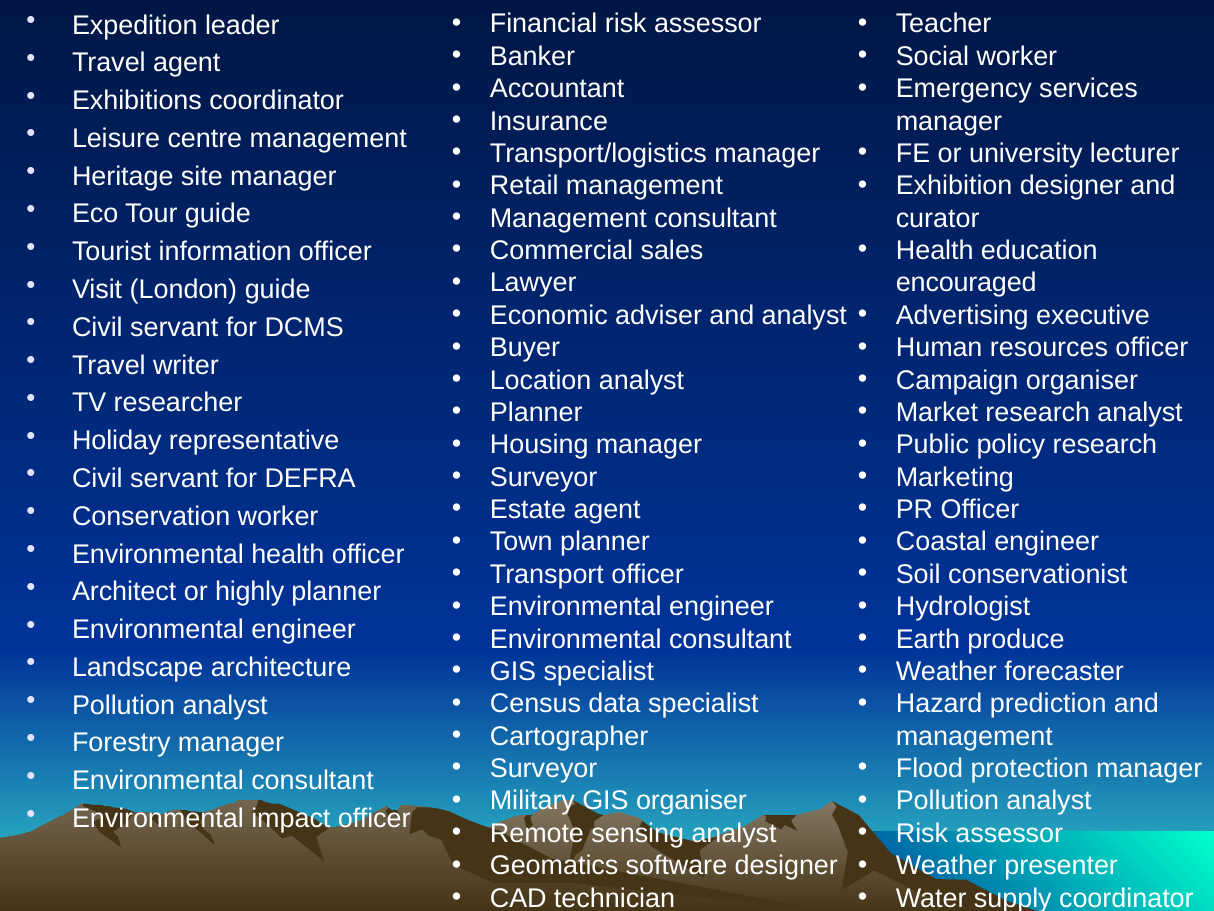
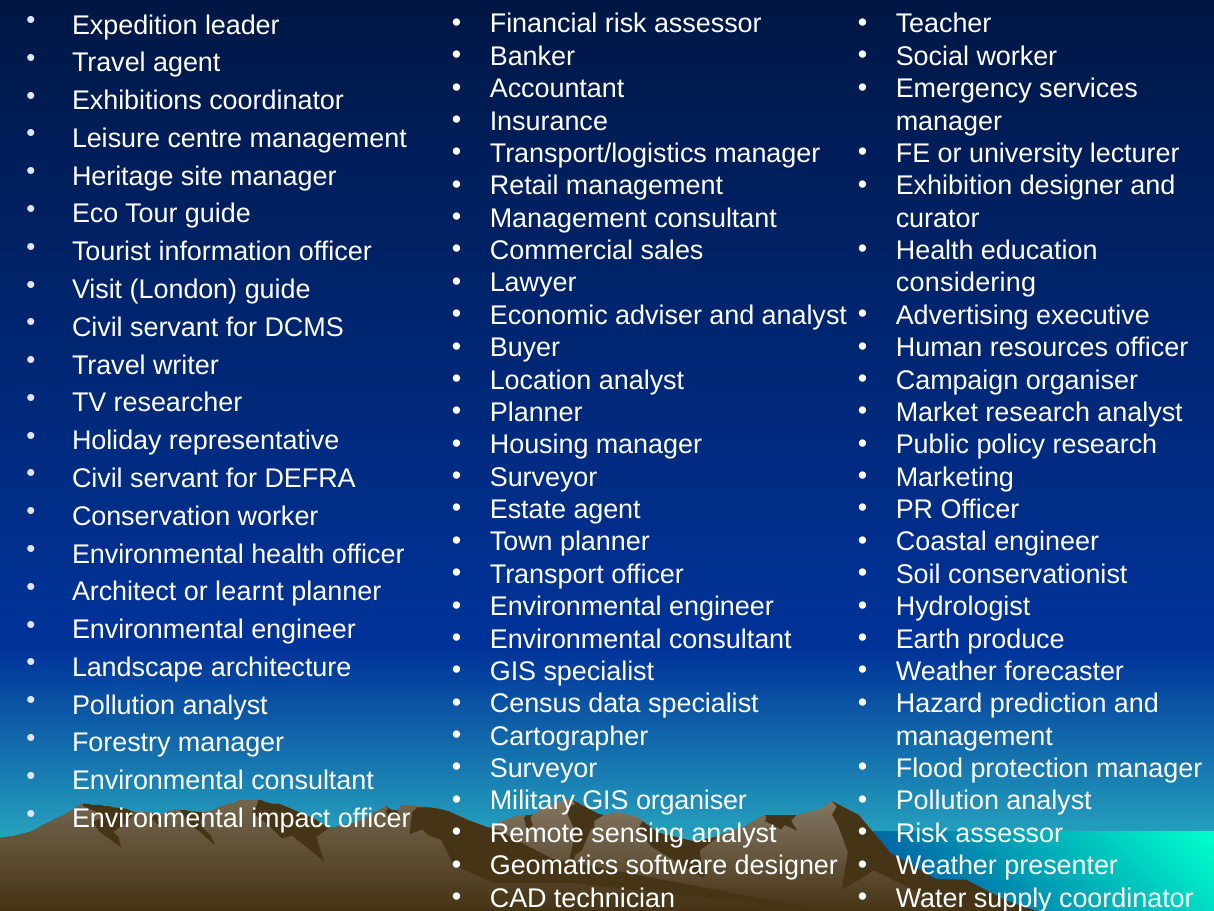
encouraged: encouraged -> considering
highly: highly -> learnt
